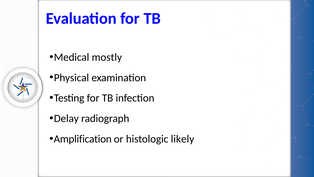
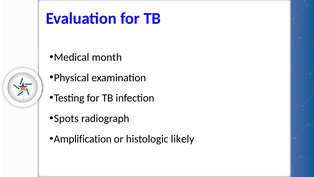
mostly: mostly -> month
Delay: Delay -> Spots
